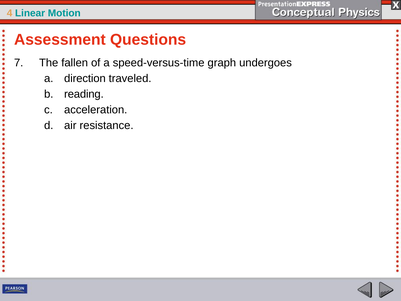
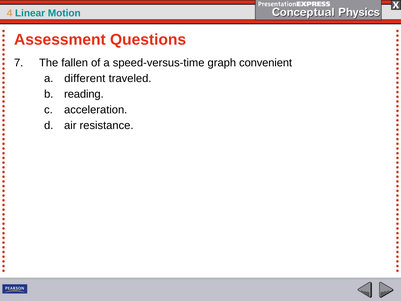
undergoes: undergoes -> convenient
direction: direction -> different
